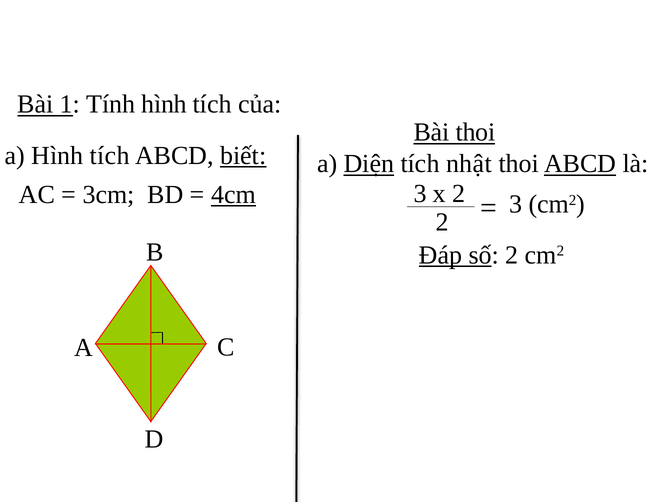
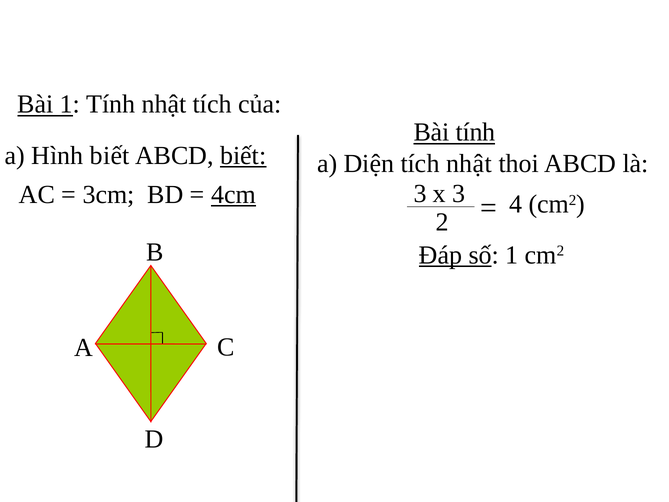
Tính hình: hình -> nhật
Bài thoi: thoi -> tính
a Hình tích: tích -> biết
Diện underline: present -> none
ABCD at (580, 164) underline: present -> none
x 2: 2 -> 3
3 at (516, 204): 3 -> 4
số 2: 2 -> 1
